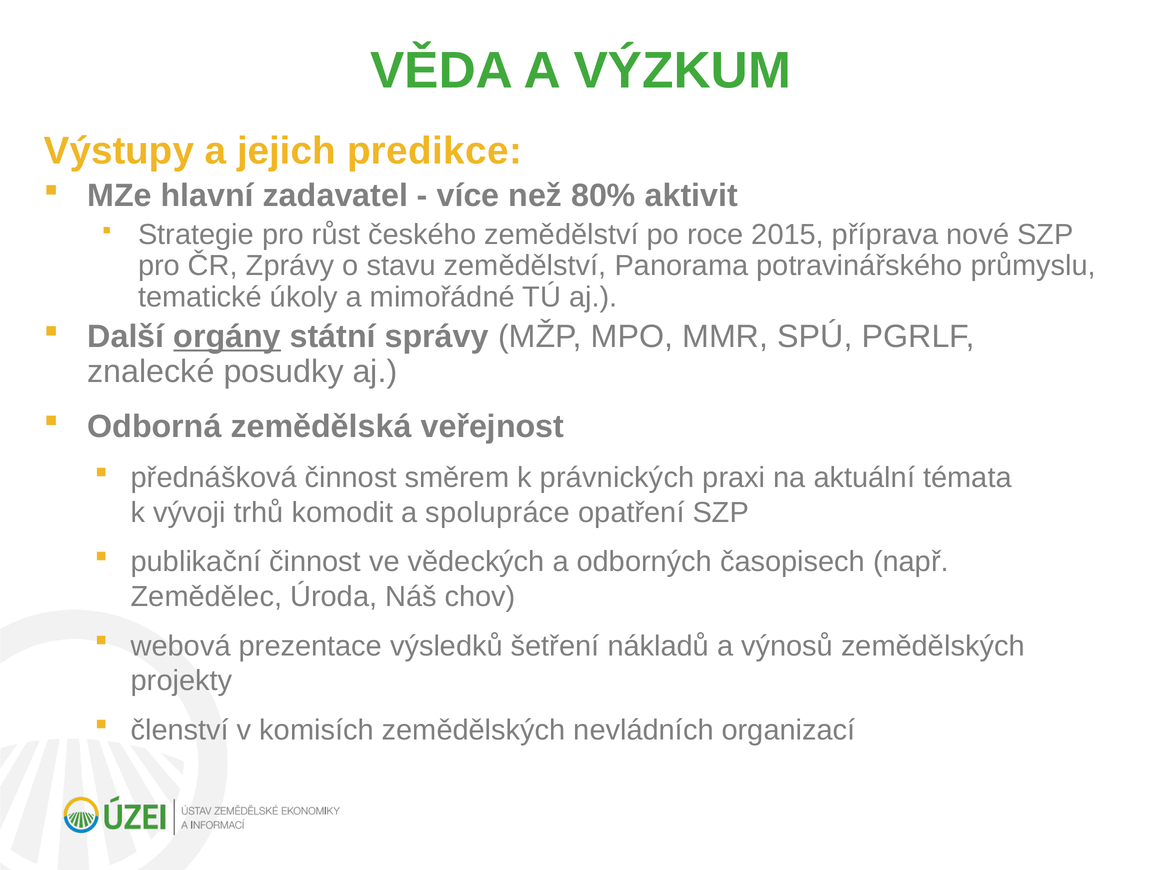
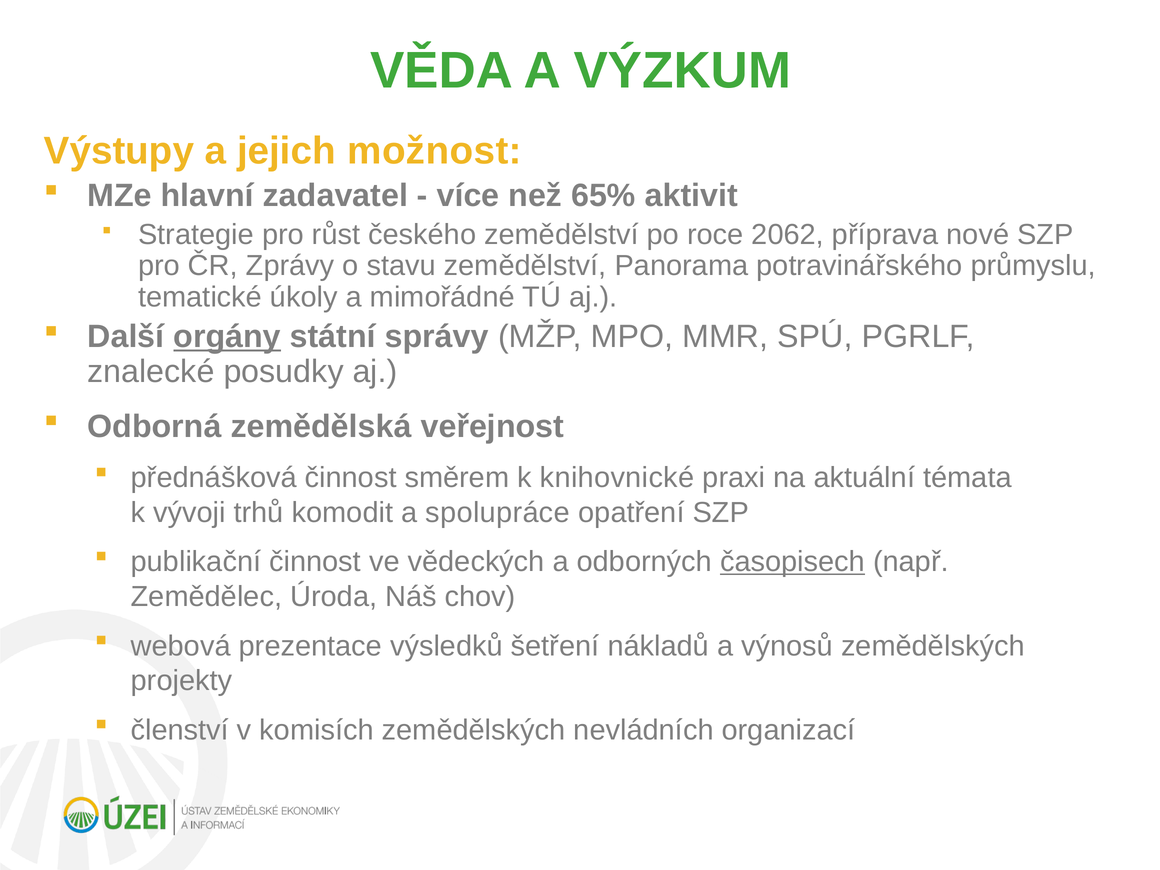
predikce: predikce -> možnost
80%: 80% -> 65%
2015: 2015 -> 2062
právnických: právnických -> knihovnické
časopisech underline: none -> present
